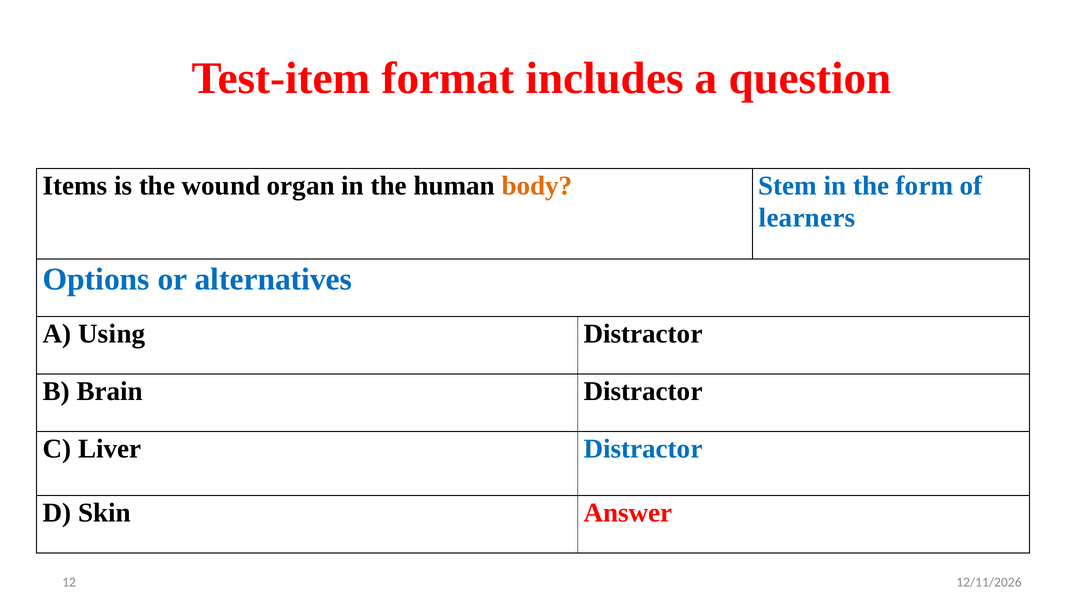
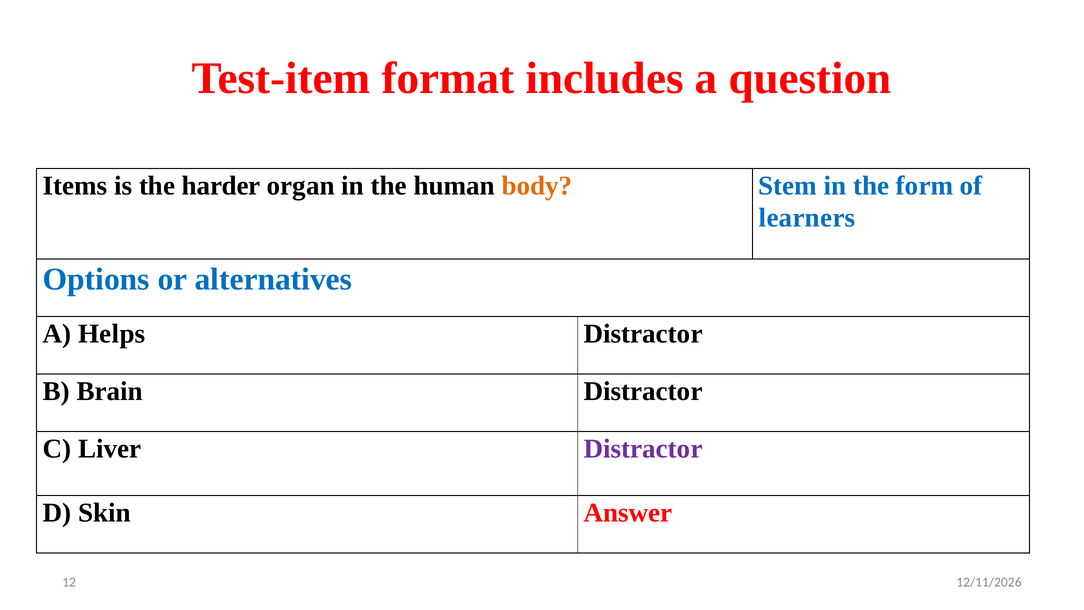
wound: wound -> harder
Using: Using -> Helps
Distractor at (643, 448) colour: blue -> purple
